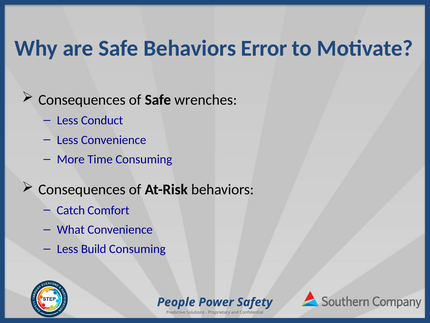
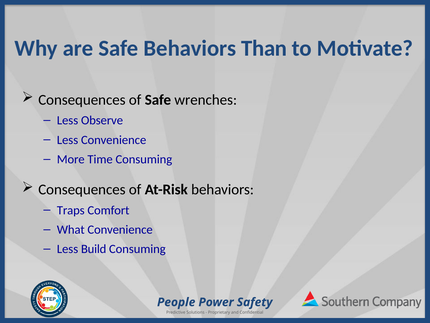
Error: Error -> Than
Conduct: Conduct -> Observe
Catch: Catch -> Traps
